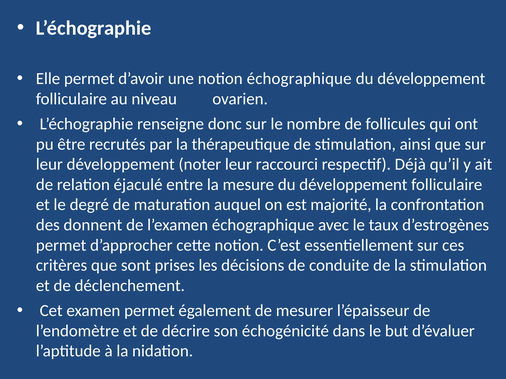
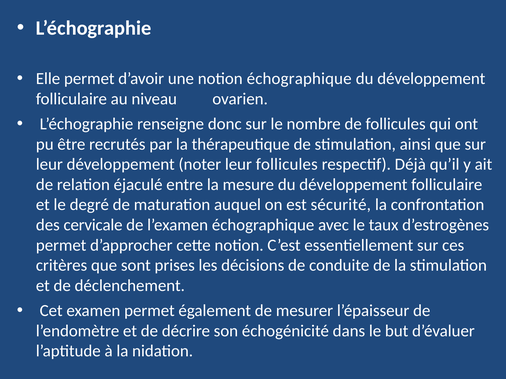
leur raccourci: raccourci -> follicules
majorité: majorité -> sécurité
donnent: donnent -> cervicale
